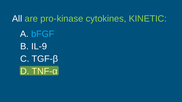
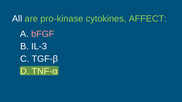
KINETIC: KINETIC -> AFFECT
bFGF colour: light blue -> pink
IL-9: IL-9 -> IL-3
